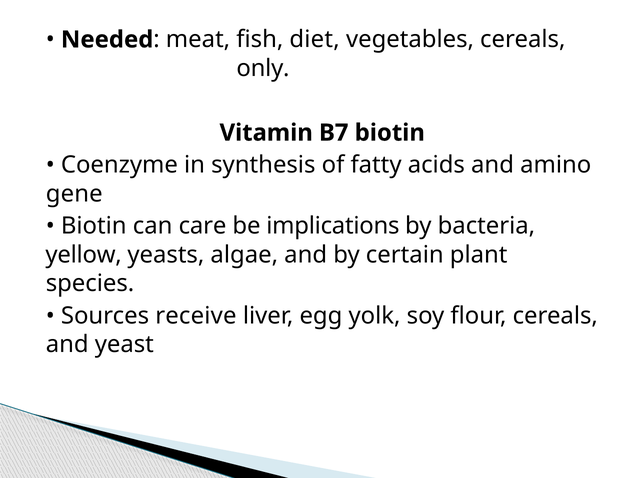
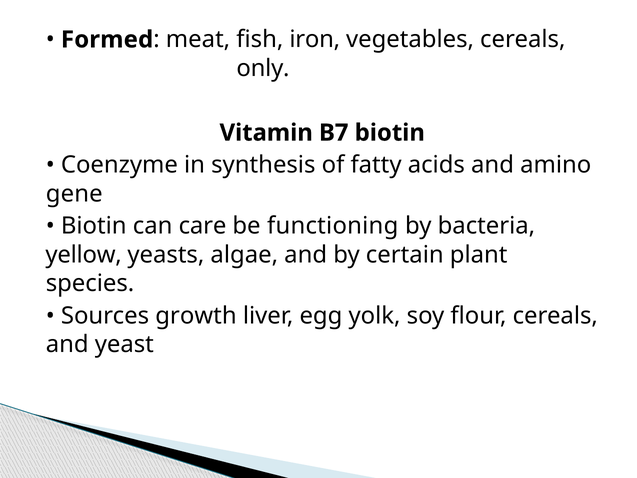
Needed: Needed -> Formed
diet: diet -> iron
implications: implications -> functioning
receive: receive -> growth
